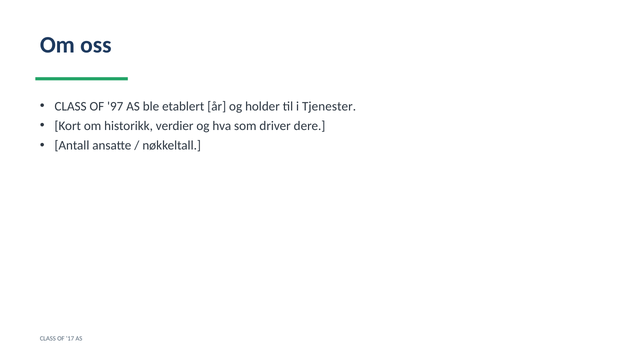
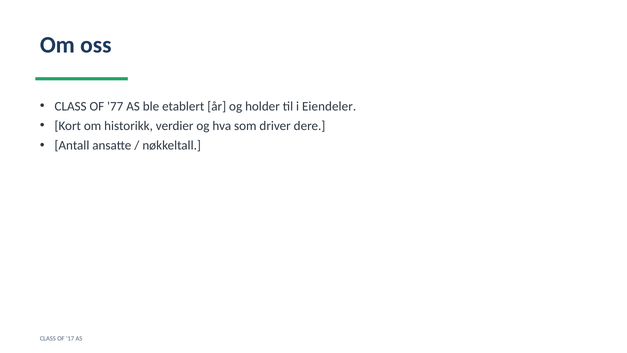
97: 97 -> 77
Tjenester: Tjenester -> Eiendeler
